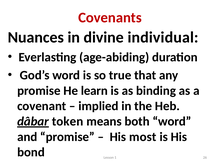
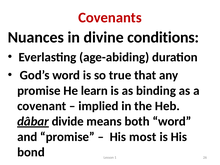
individual: individual -> conditions
token: token -> divide
